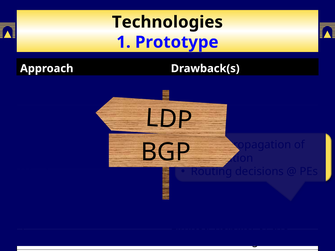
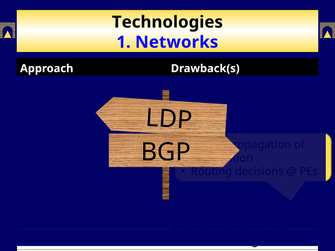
Prototype: Prototype -> Networks
